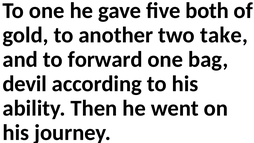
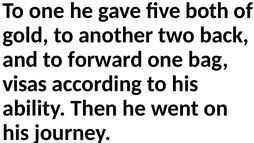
take: take -> back
devil: devil -> visas
